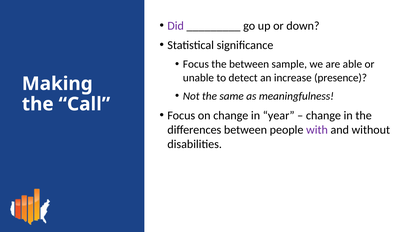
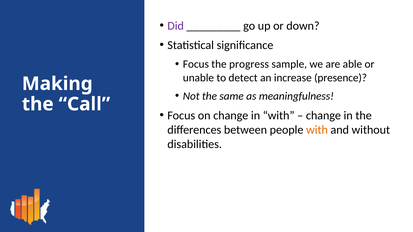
the between: between -> progress
in year: year -> with
with at (317, 130) colour: purple -> orange
